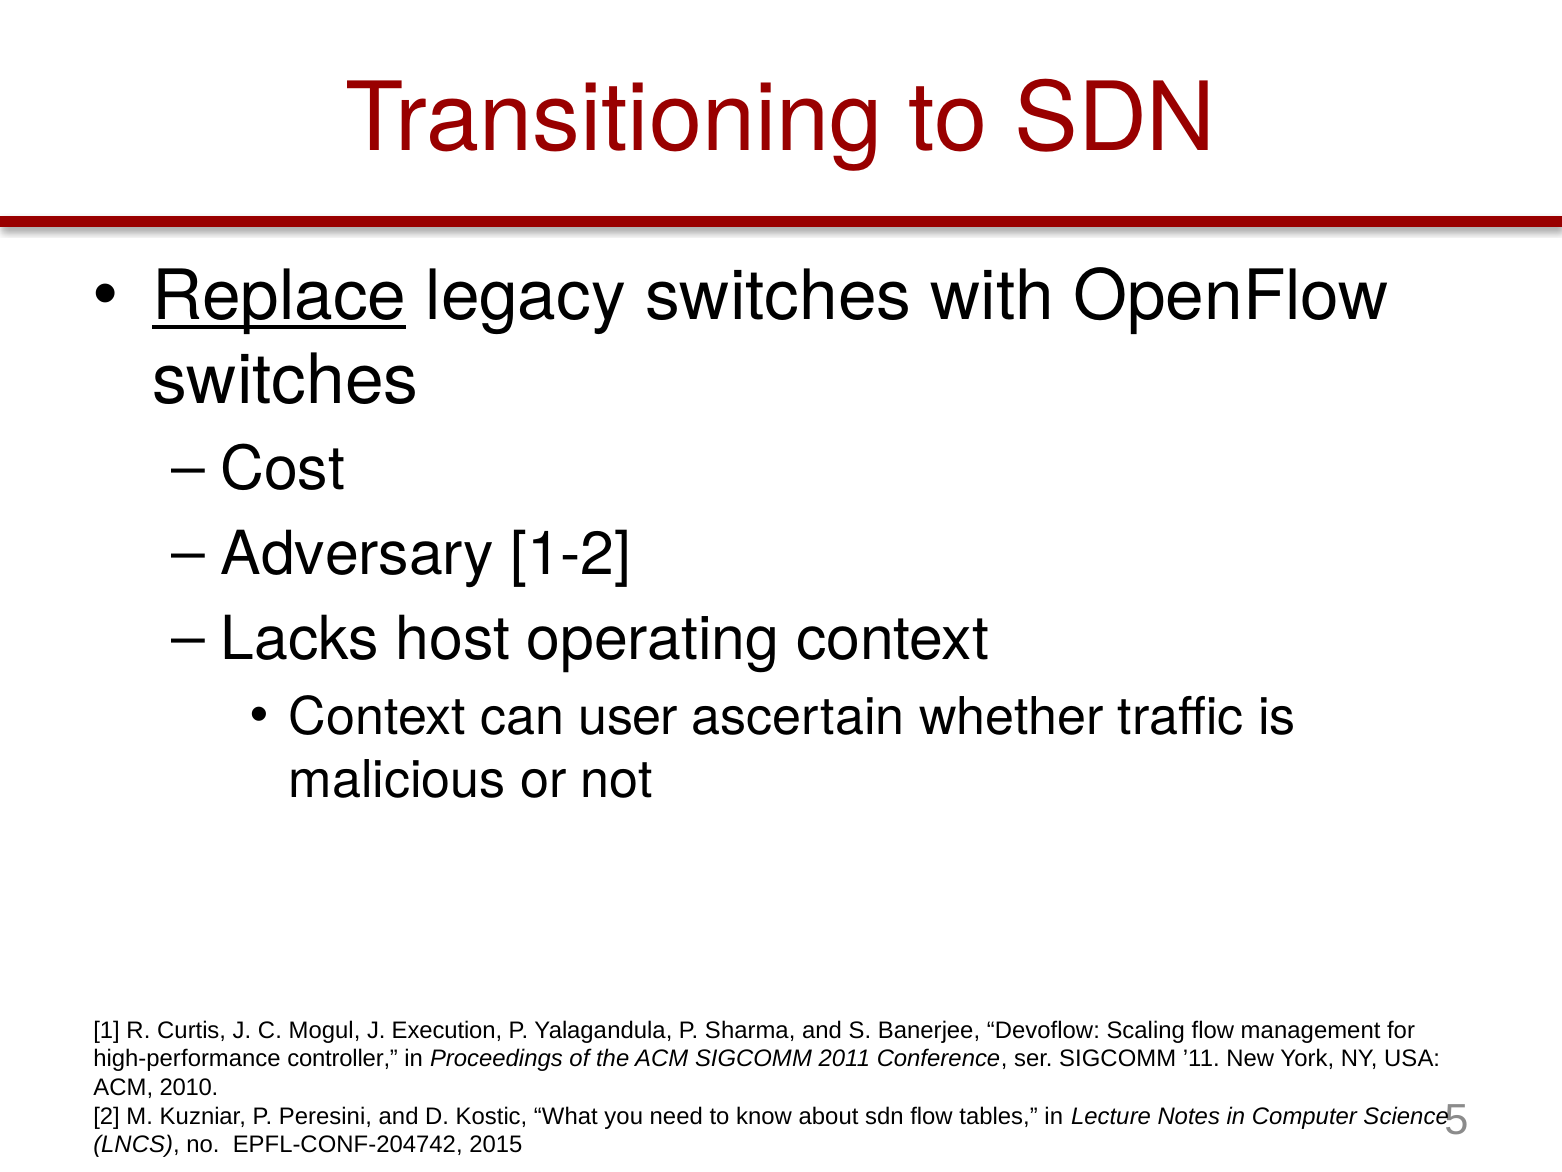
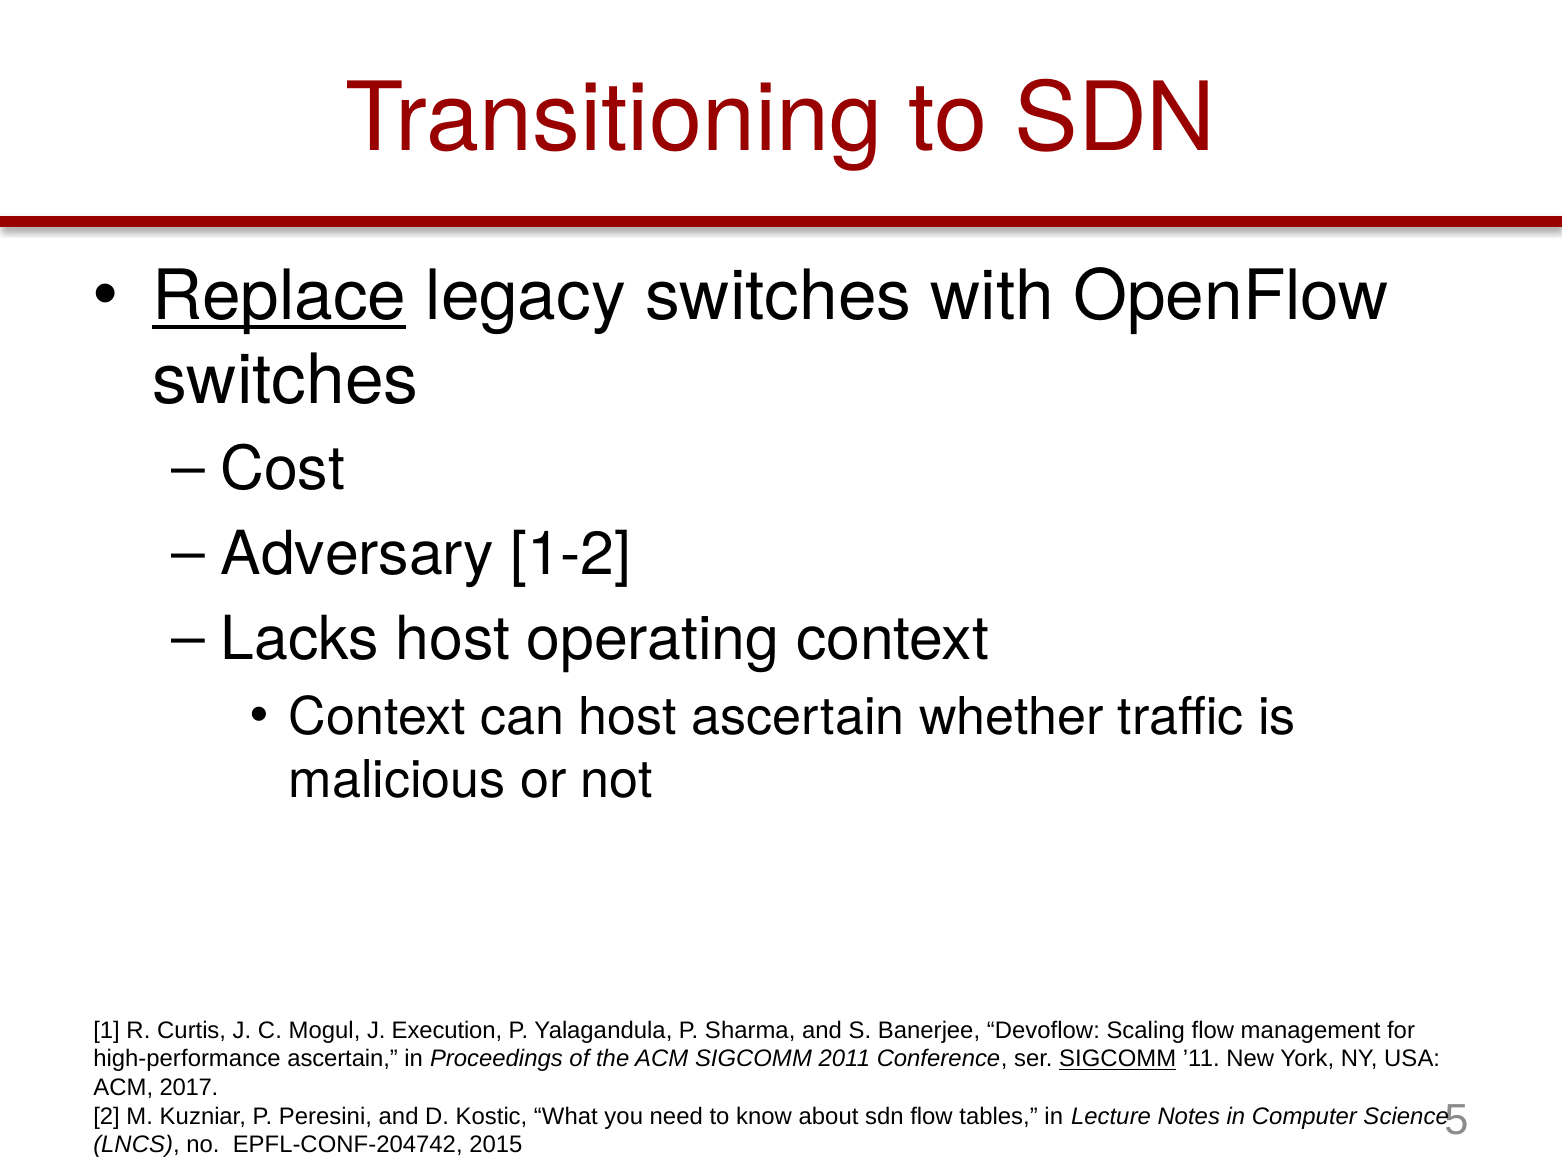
can user: user -> host
high-performance controller: controller -> ascertain
SIGCOMM at (1118, 1059) underline: none -> present
2010: 2010 -> 2017
